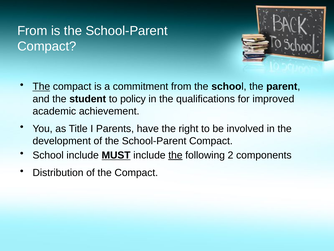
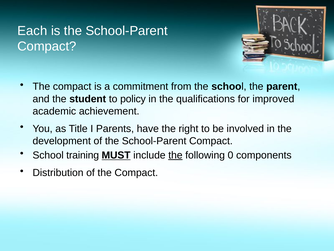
From at (32, 31): From -> Each
The at (41, 86) underline: present -> none
School include: include -> training
2: 2 -> 0
